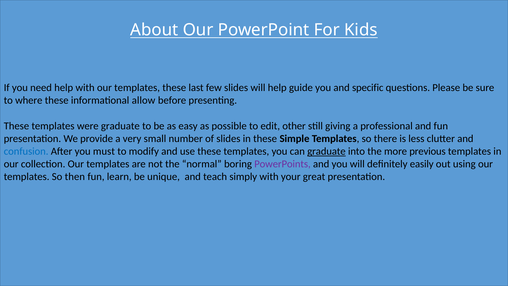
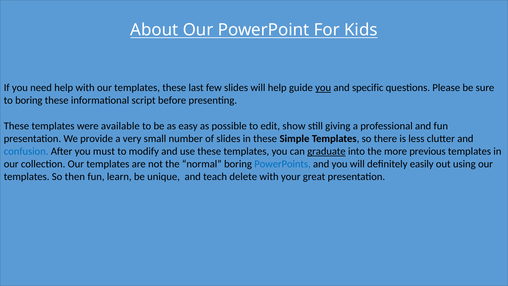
you at (323, 88) underline: none -> present
to where: where -> boring
allow: allow -> script
were graduate: graduate -> available
other: other -> show
PowerPoints colour: purple -> blue
simply: simply -> delete
